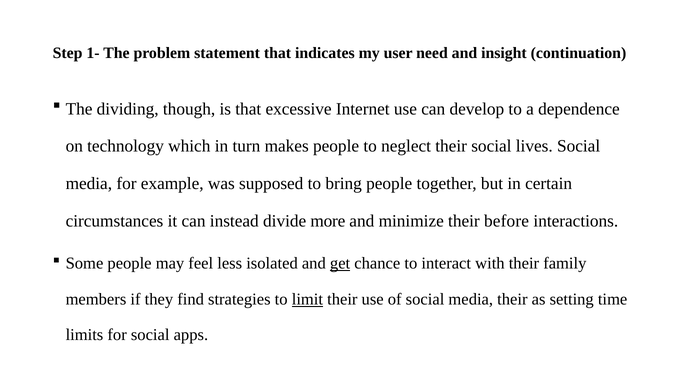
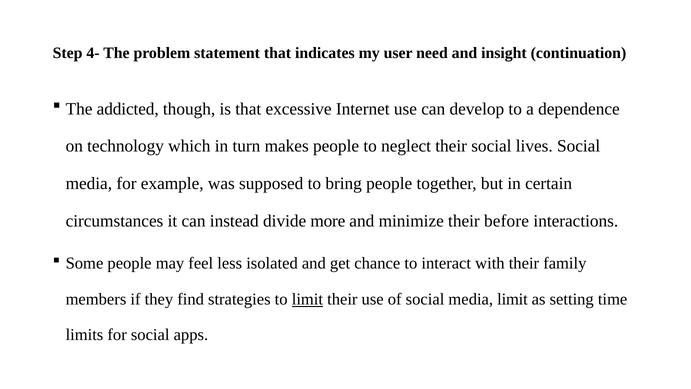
1-: 1- -> 4-
dividing: dividing -> addicted
get underline: present -> none
media their: their -> limit
